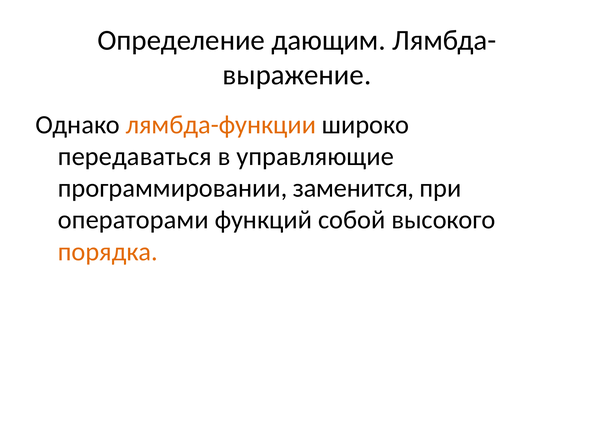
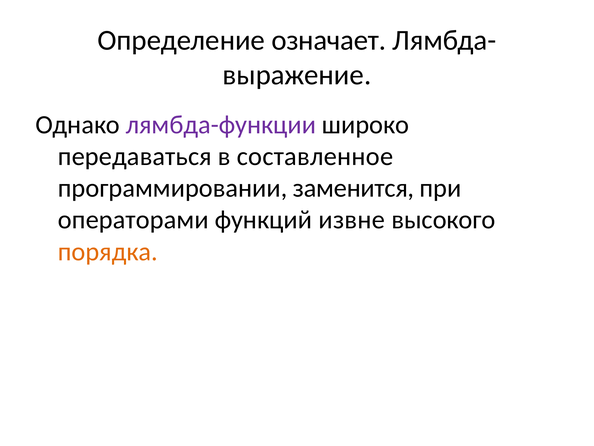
дающим: дающим -> означает
лямбда-функции colour: orange -> purple
управляющие: управляющие -> составленное
собой: собой -> извне
